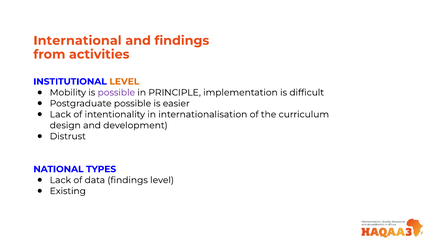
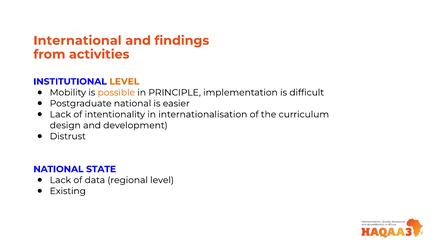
possible at (116, 92) colour: purple -> orange
Postgraduate possible: possible -> national
TYPES: TYPES -> STATE
data findings: findings -> regional
